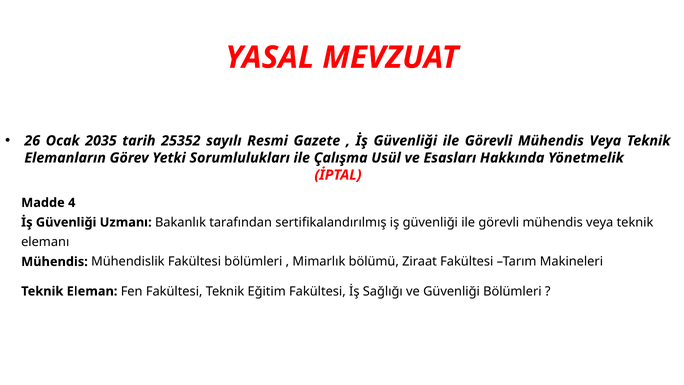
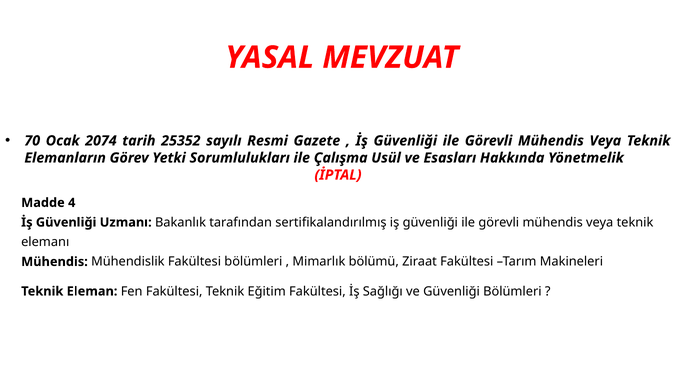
26: 26 -> 70
2035: 2035 -> 2074
